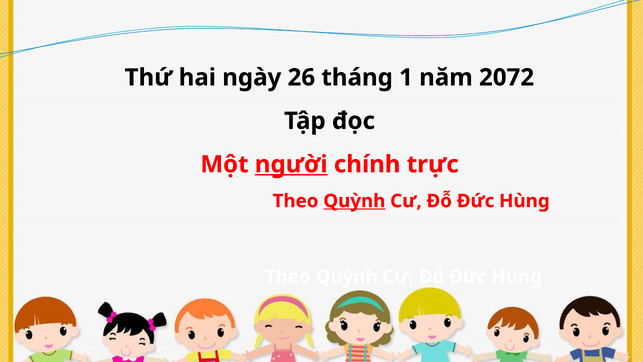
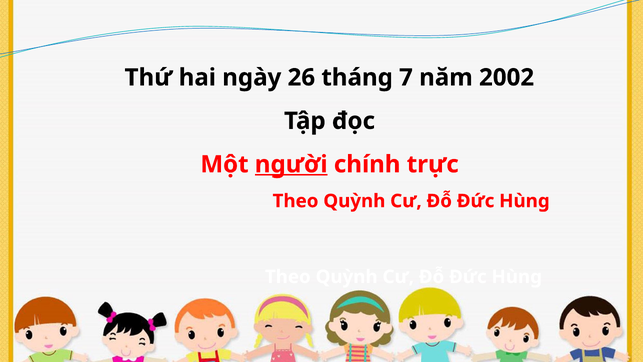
1: 1 -> 7
2072: 2072 -> 2002
Quỳnh at (354, 201) underline: present -> none
